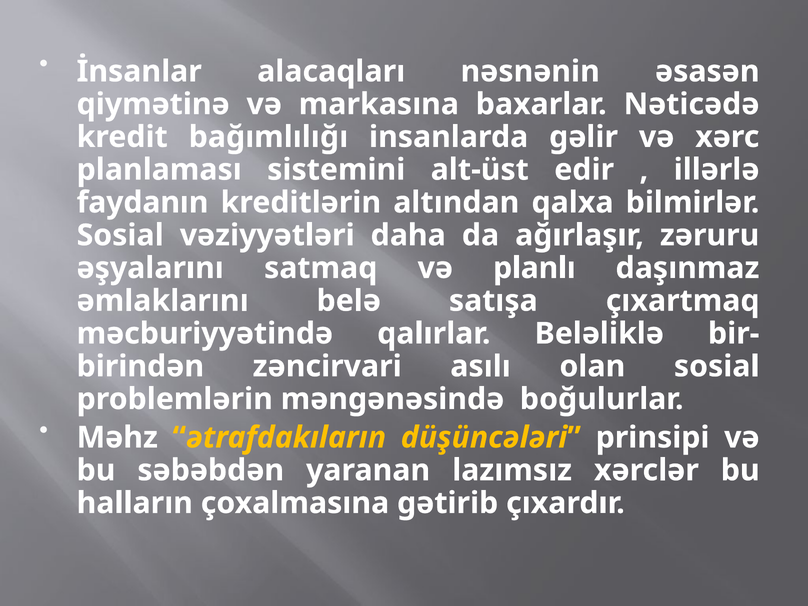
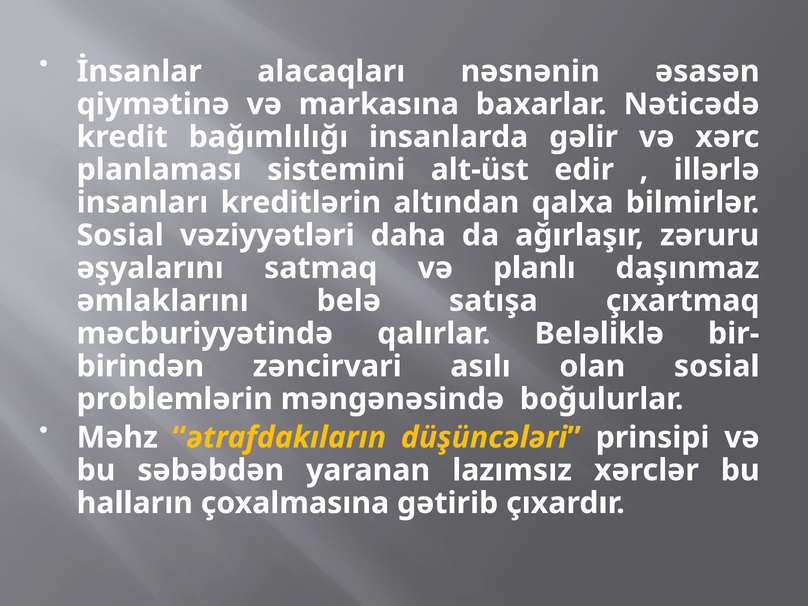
faydanın: faydanın -> insanları
